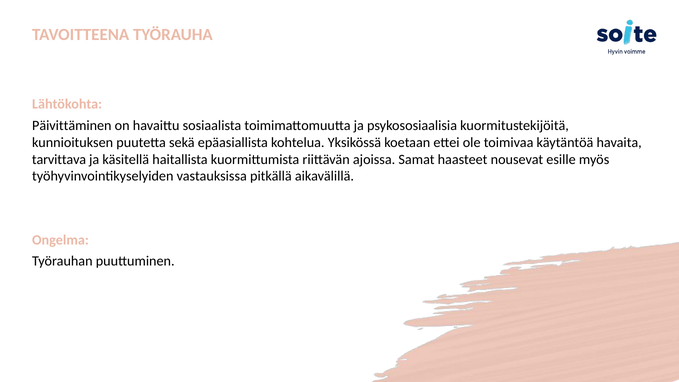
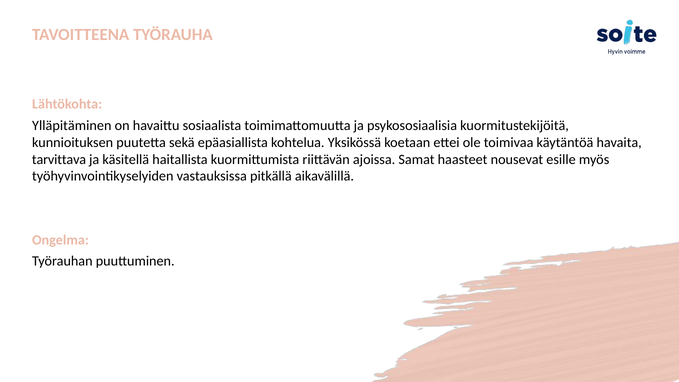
Päivittäminen: Päivittäminen -> Ylläpitäminen
